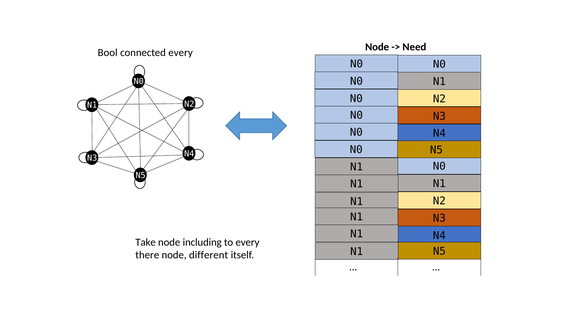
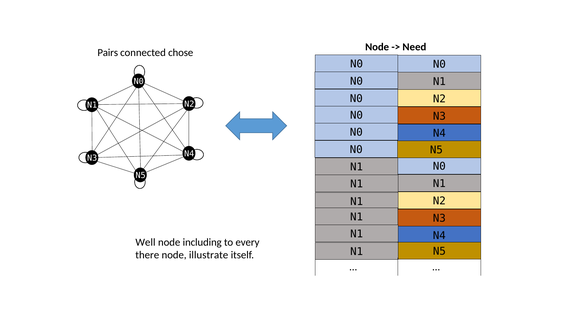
Bool: Bool -> Pairs
connected every: every -> chose
Take: Take -> Well
different: different -> illustrate
